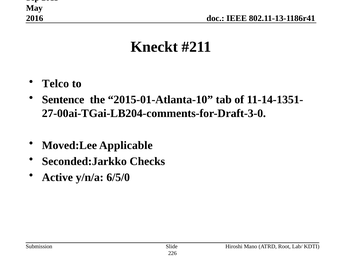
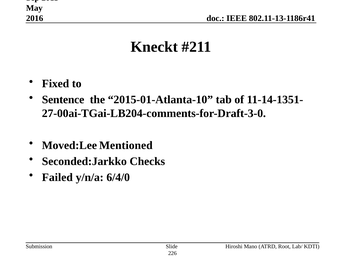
Telco: Telco -> Fixed
Applicable: Applicable -> Mentioned
Active: Active -> Failed
6/5/0: 6/5/0 -> 6/4/0
